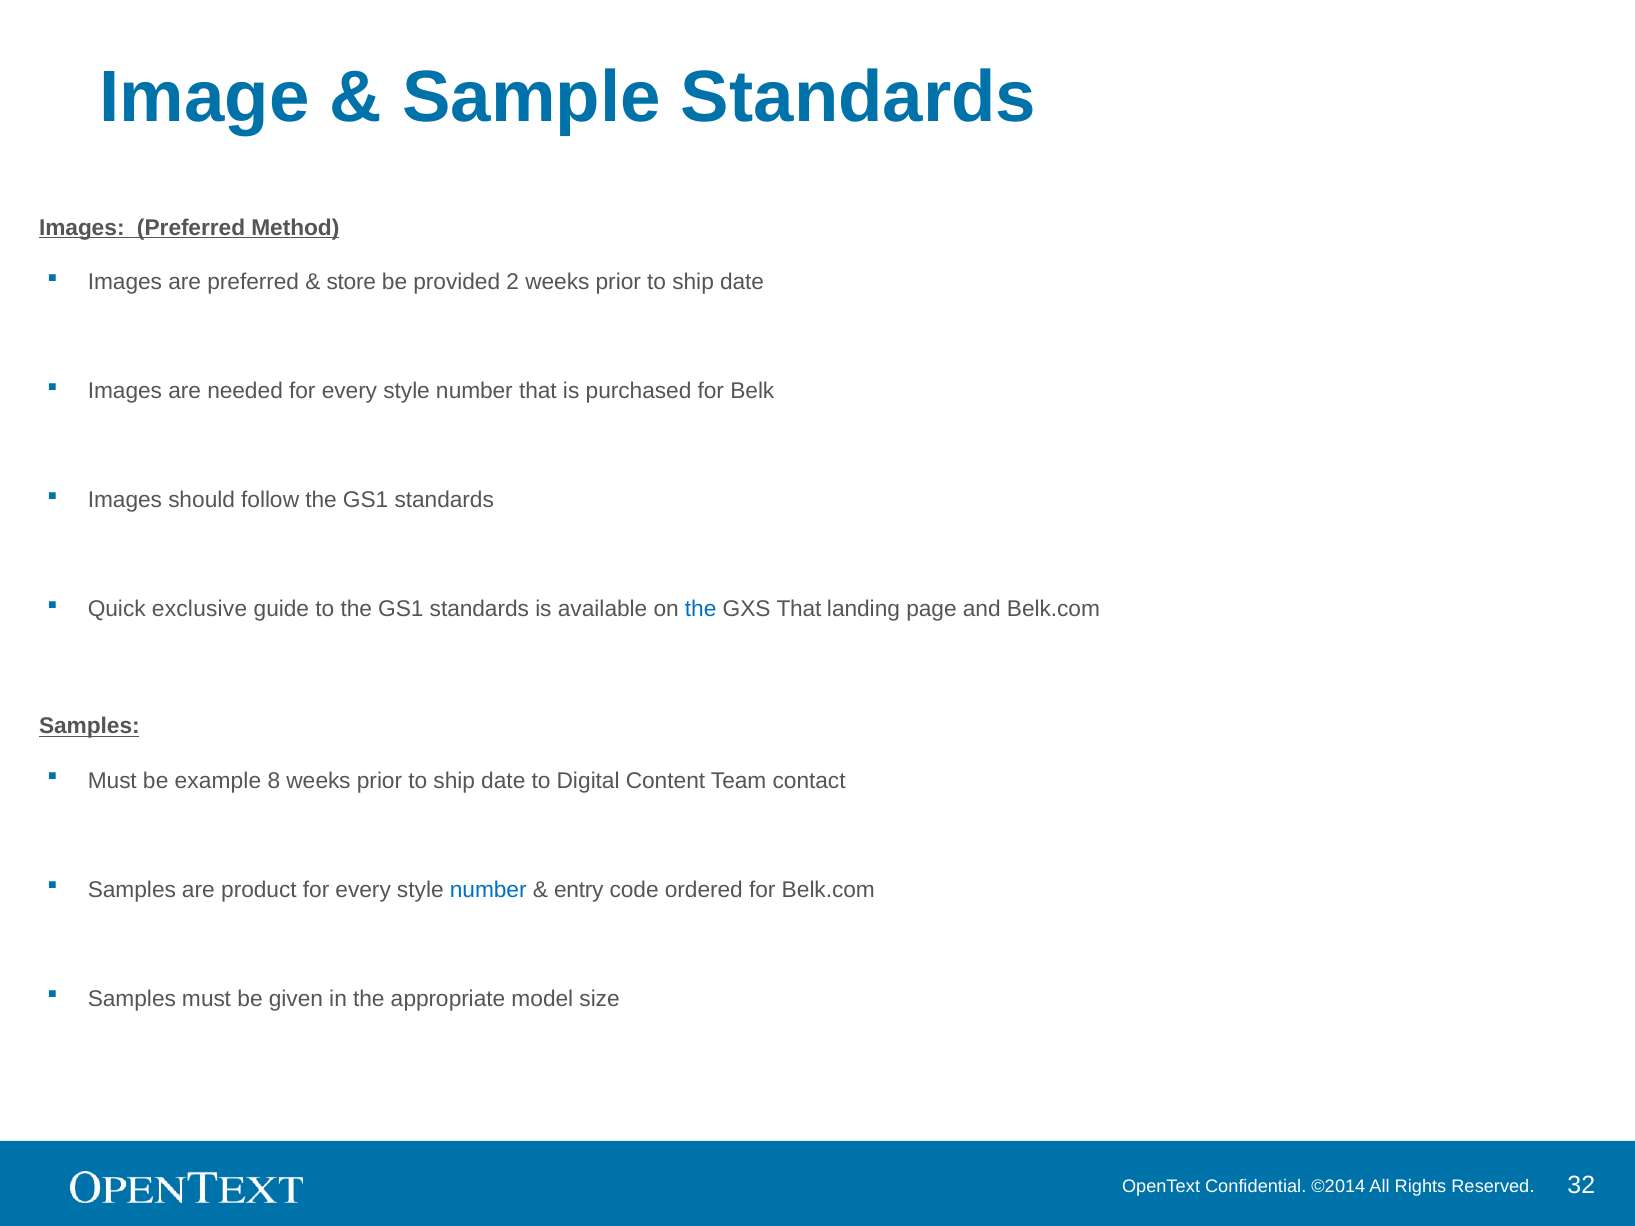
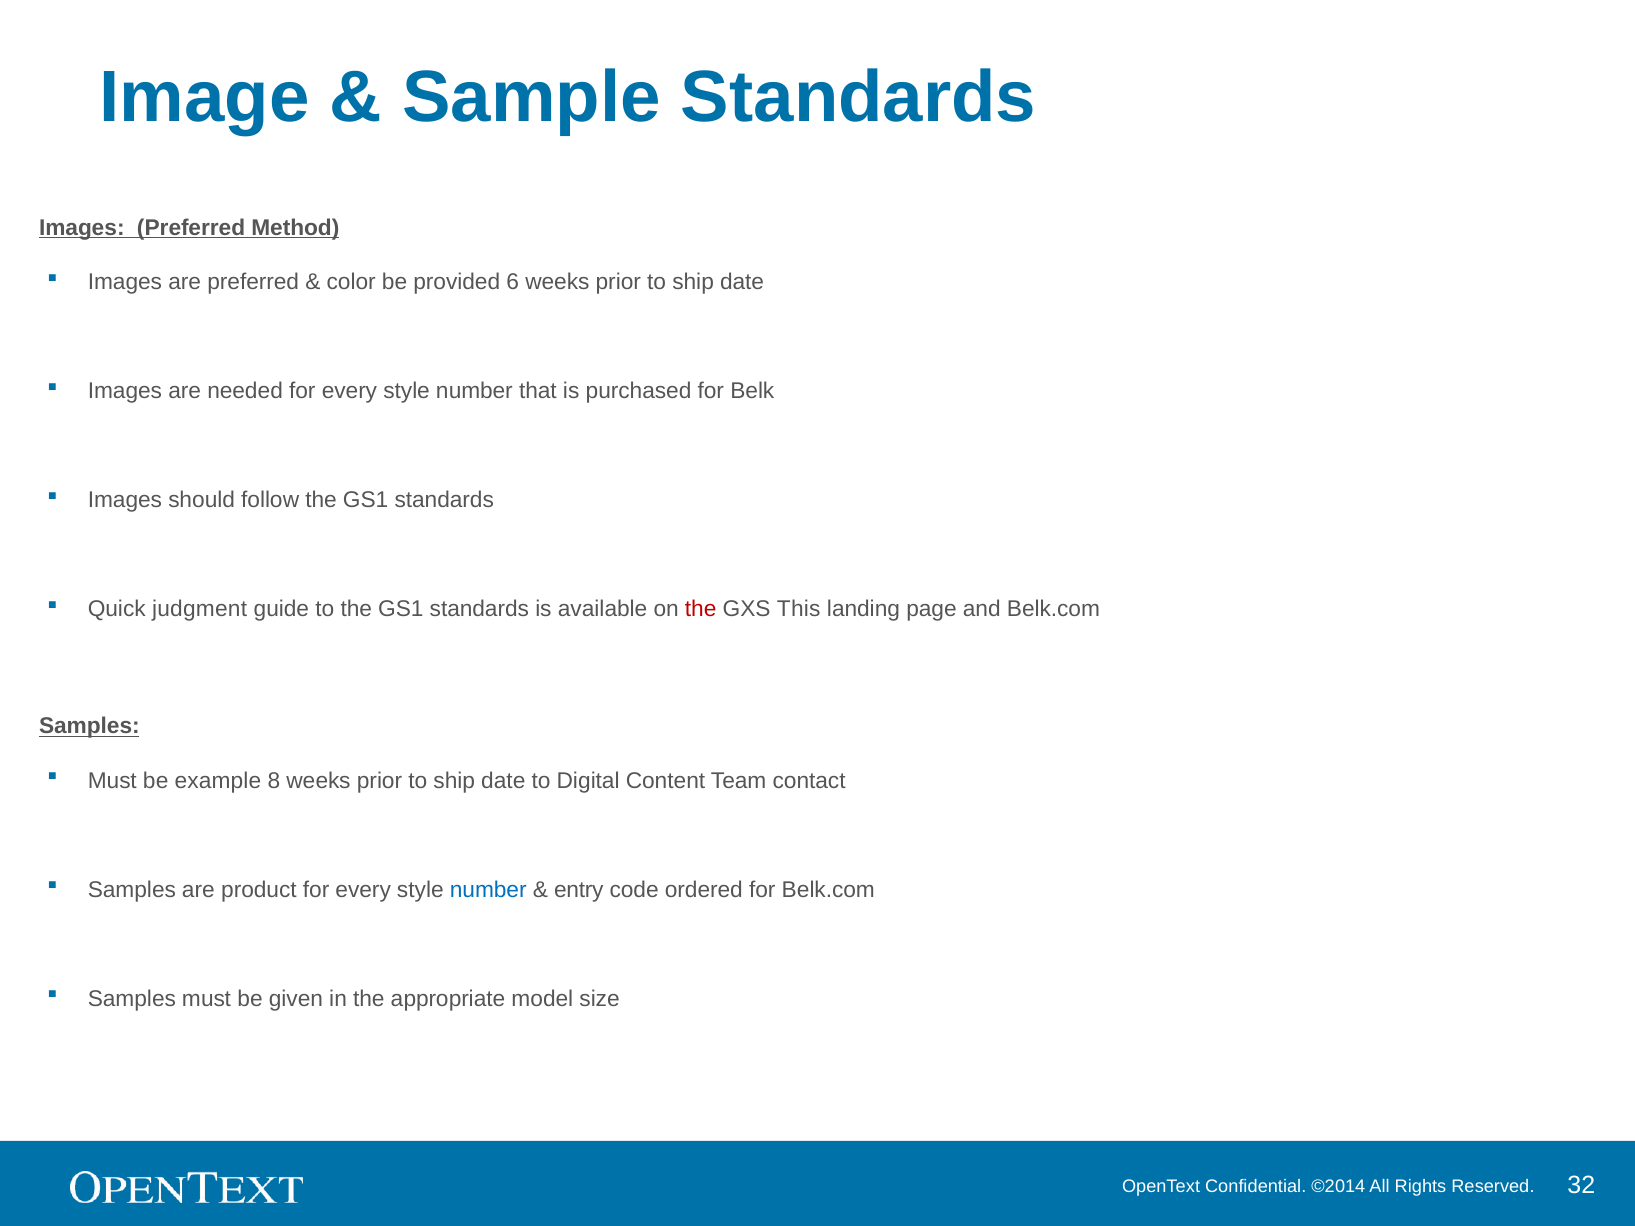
store: store -> color
2: 2 -> 6
exclusive: exclusive -> judgment
the at (701, 609) colour: blue -> red
GXS That: That -> This
